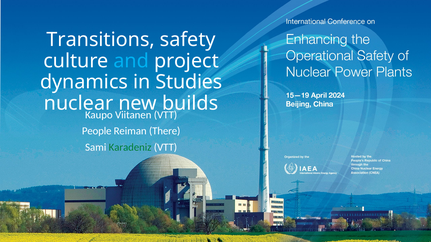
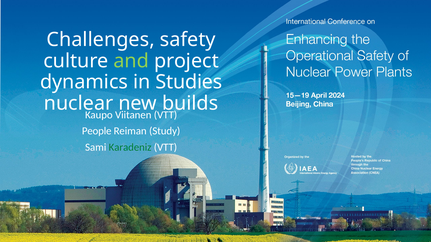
Transitions: Transitions -> Challenges
and colour: light blue -> light green
There: There -> Study
